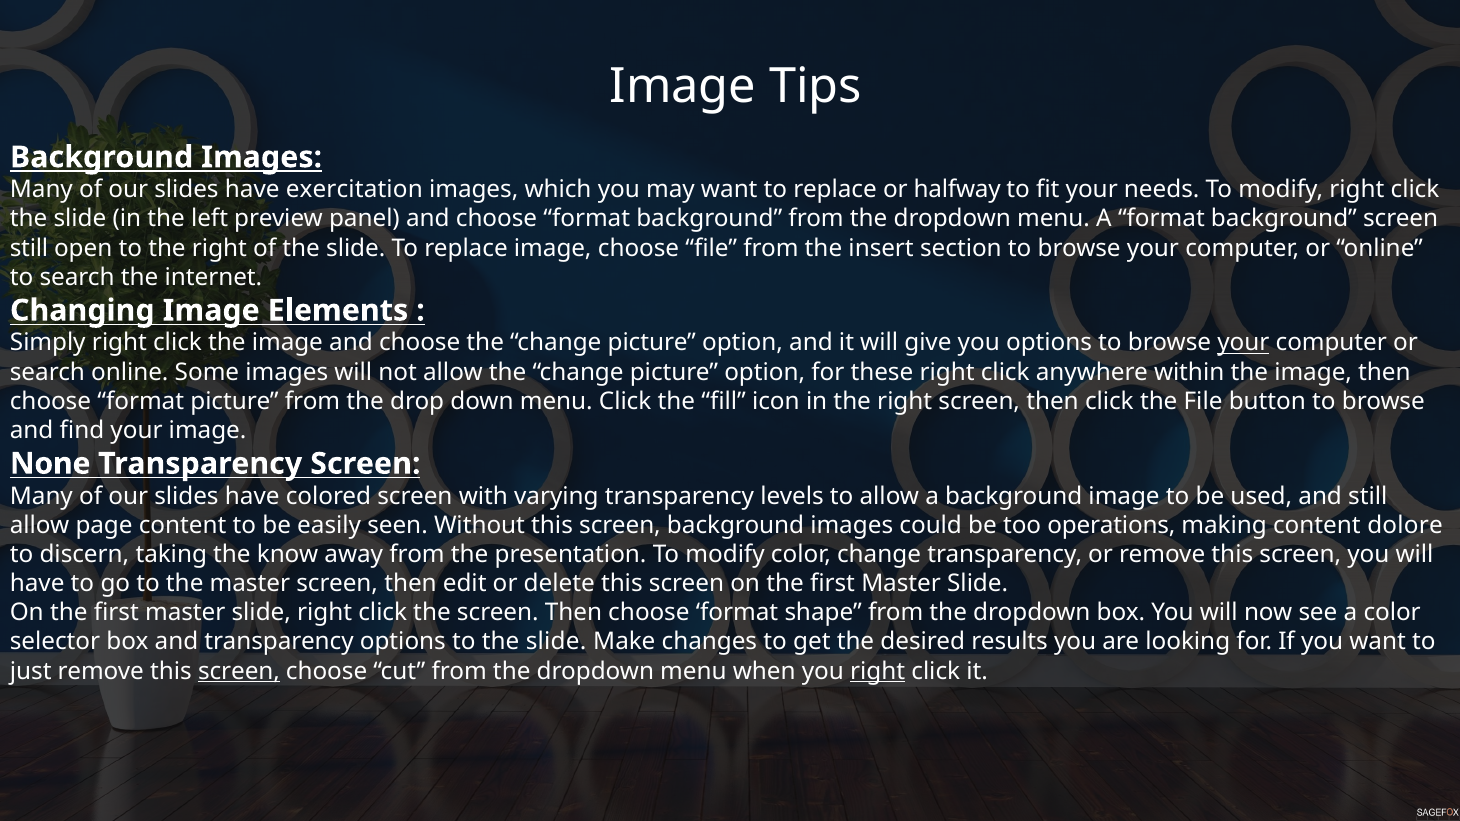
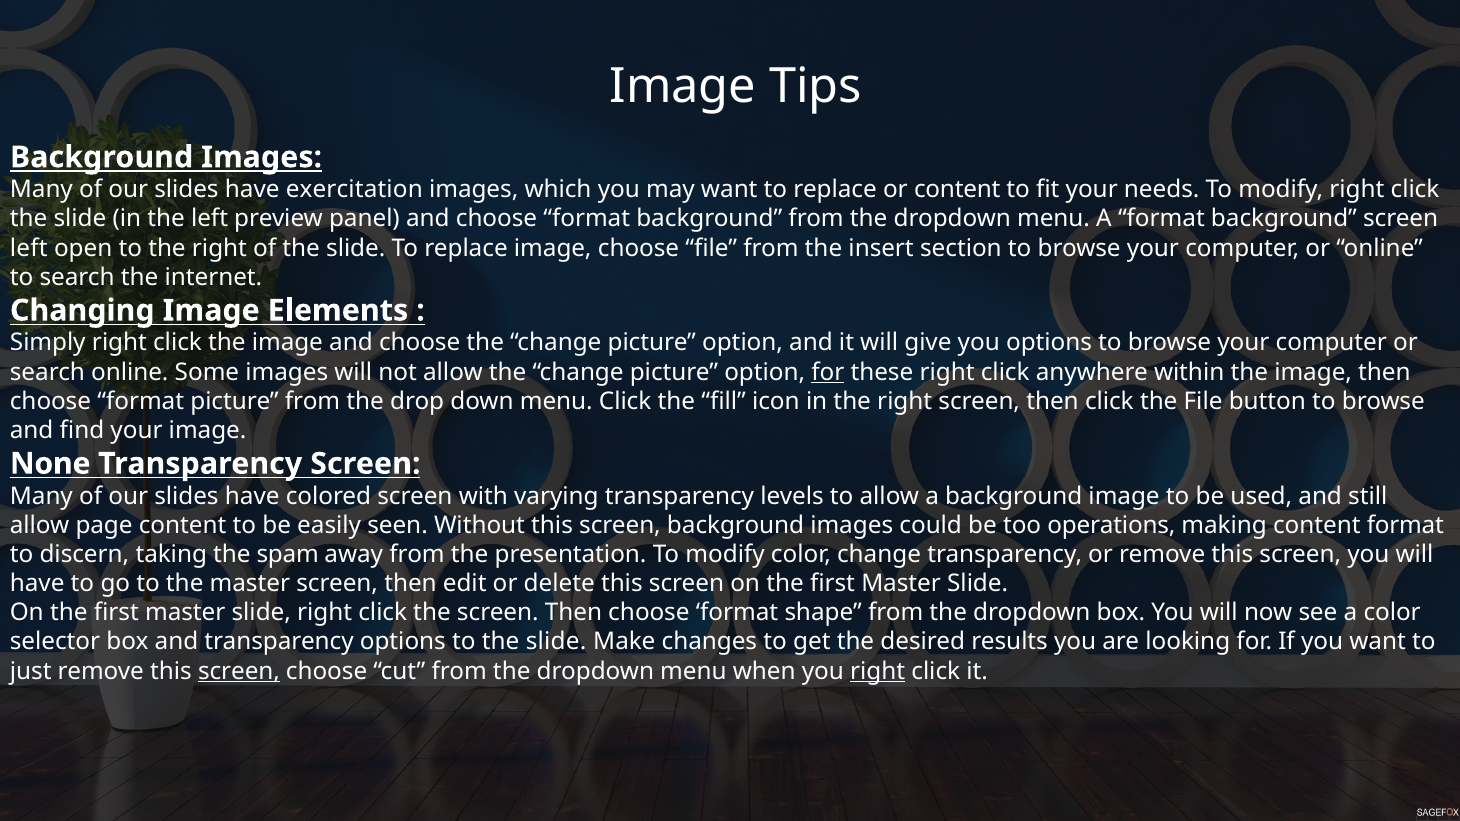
or halfway: halfway -> content
still at (29, 248): still -> left
your at (1243, 343) underline: present -> none
for at (828, 372) underline: none -> present
content dolore: dolore -> format
know: know -> spam
